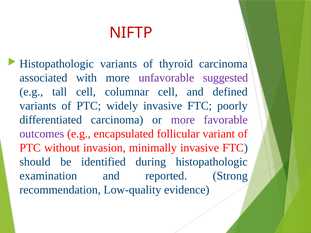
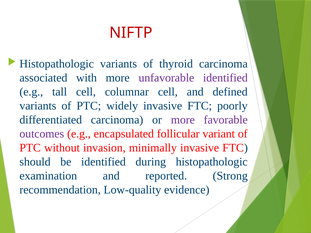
unfavorable suggested: suggested -> identified
